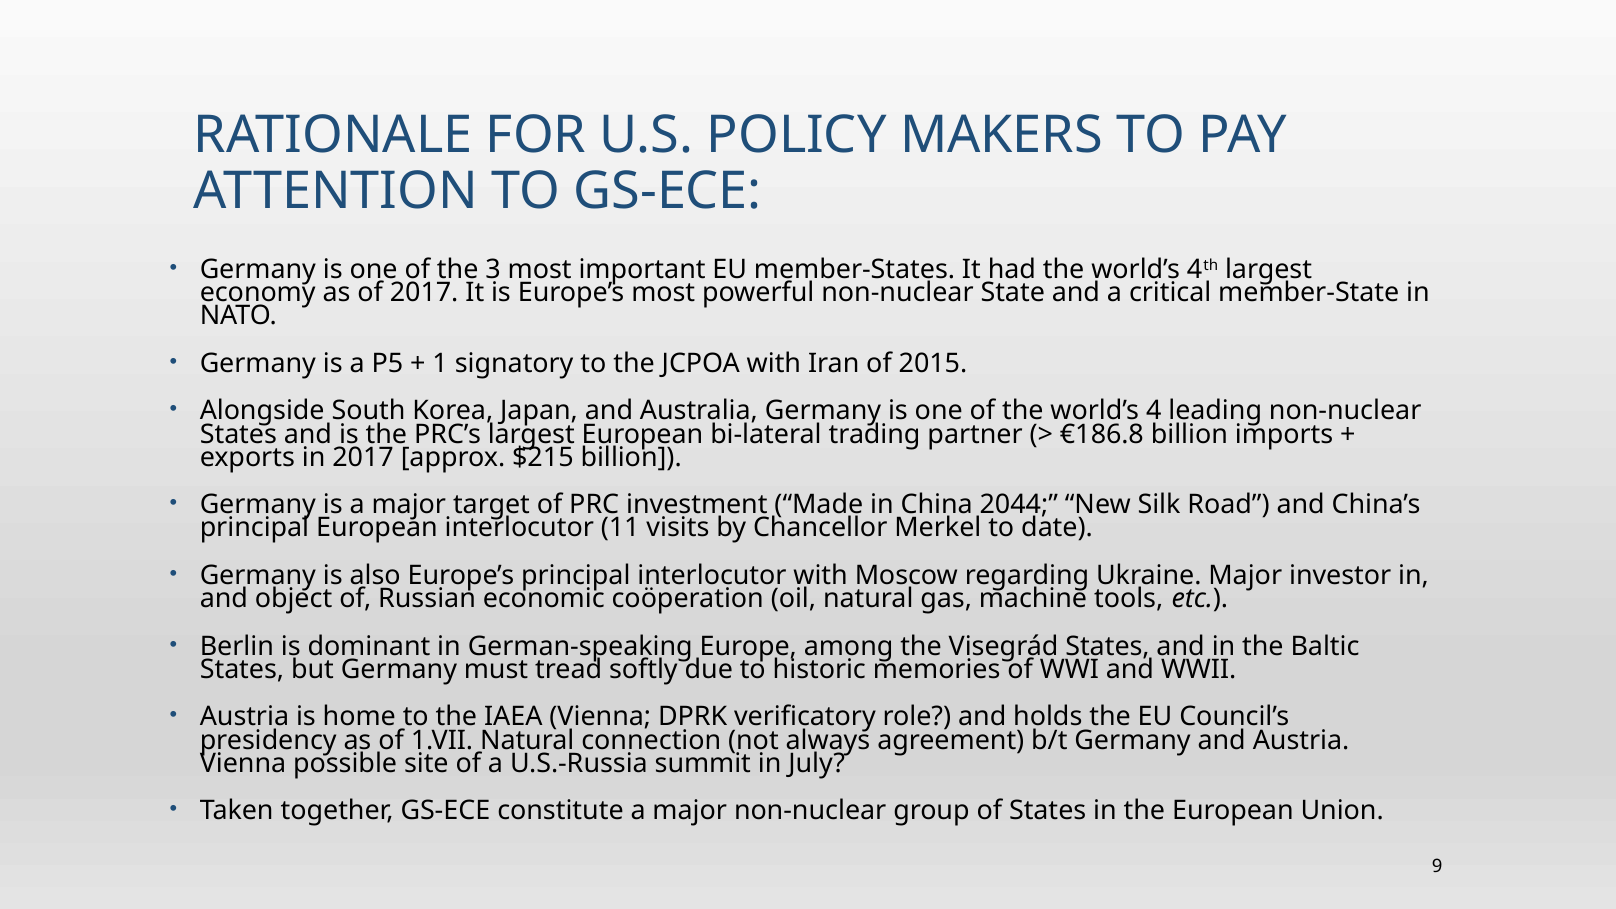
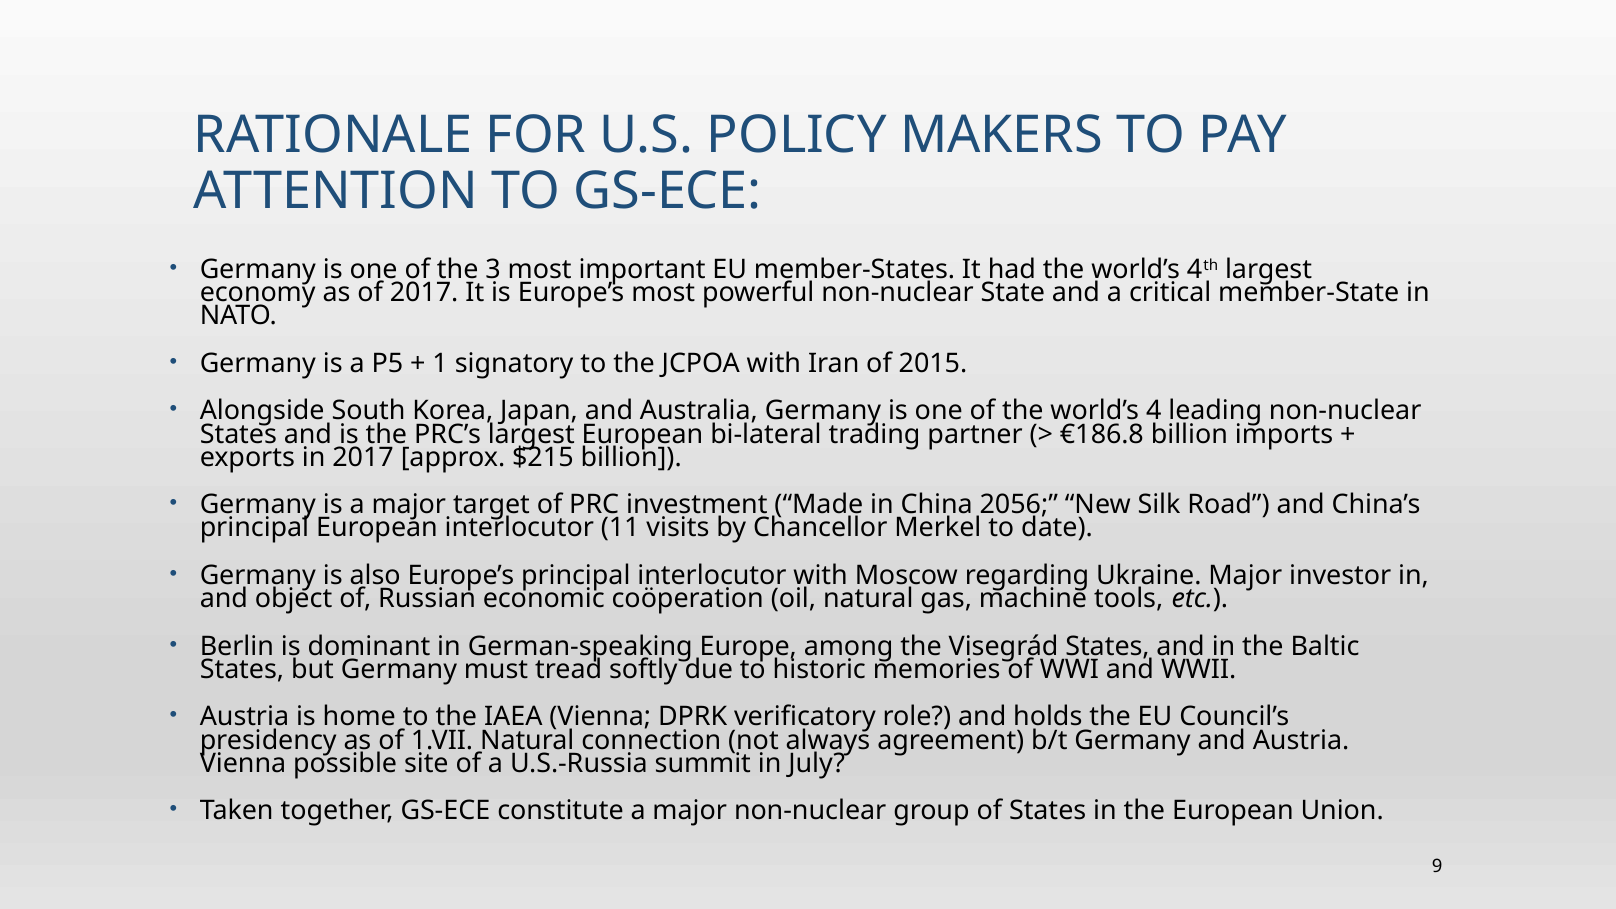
2044: 2044 -> 2056
